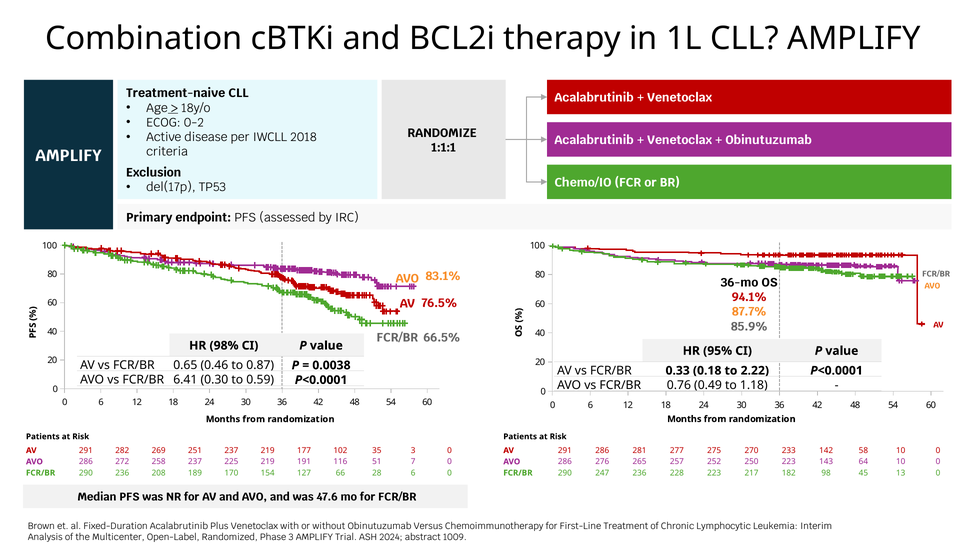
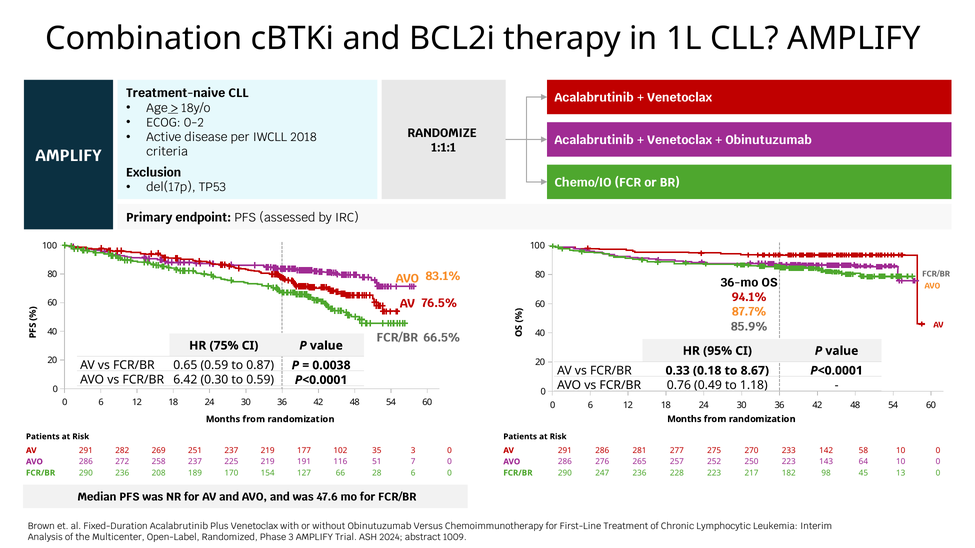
98%: 98% -> 75%
0.65 0.46: 0.46 -> 0.59
2.22: 2.22 -> 8.67
6.41: 6.41 -> 6.42
